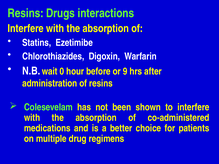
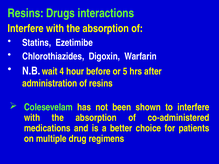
0: 0 -> 4
9: 9 -> 5
